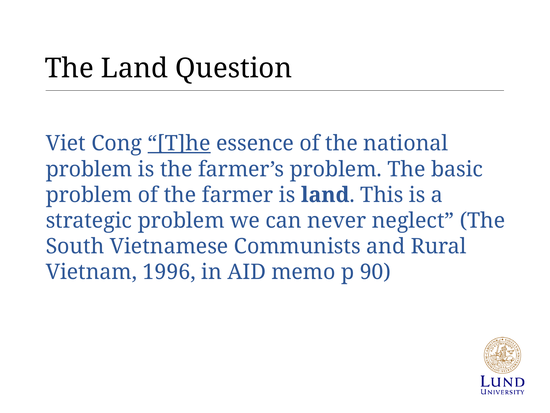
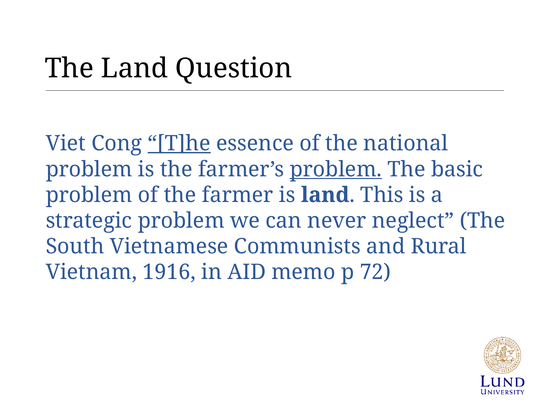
problem at (336, 169) underline: none -> present
1996: 1996 -> 1916
90: 90 -> 72
